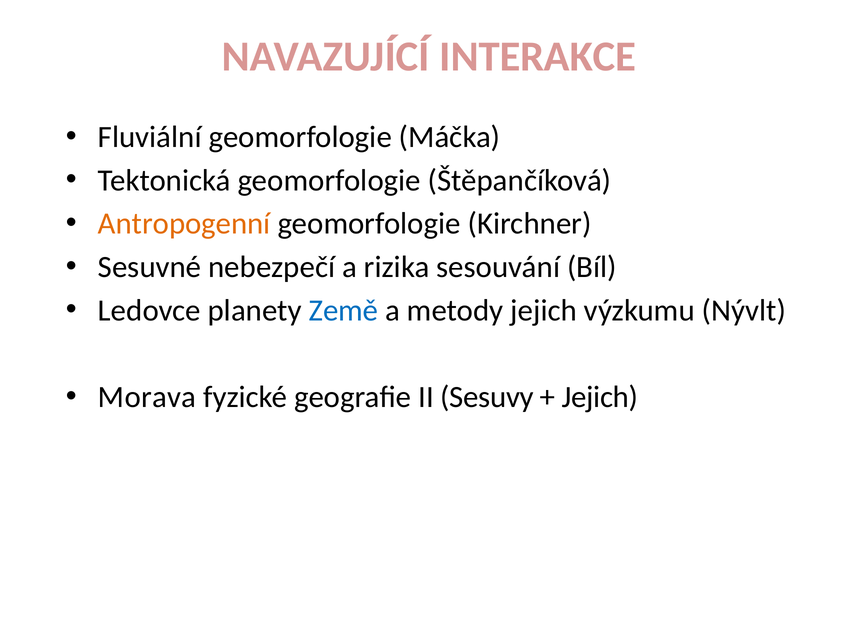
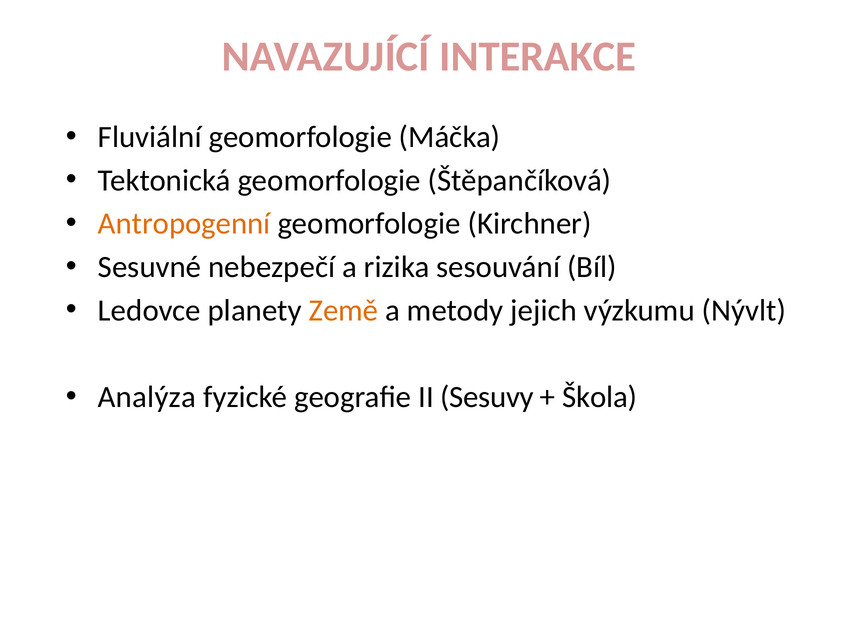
Země colour: blue -> orange
Morava: Morava -> Analýza
Jejich at (600, 397): Jejich -> Škola
